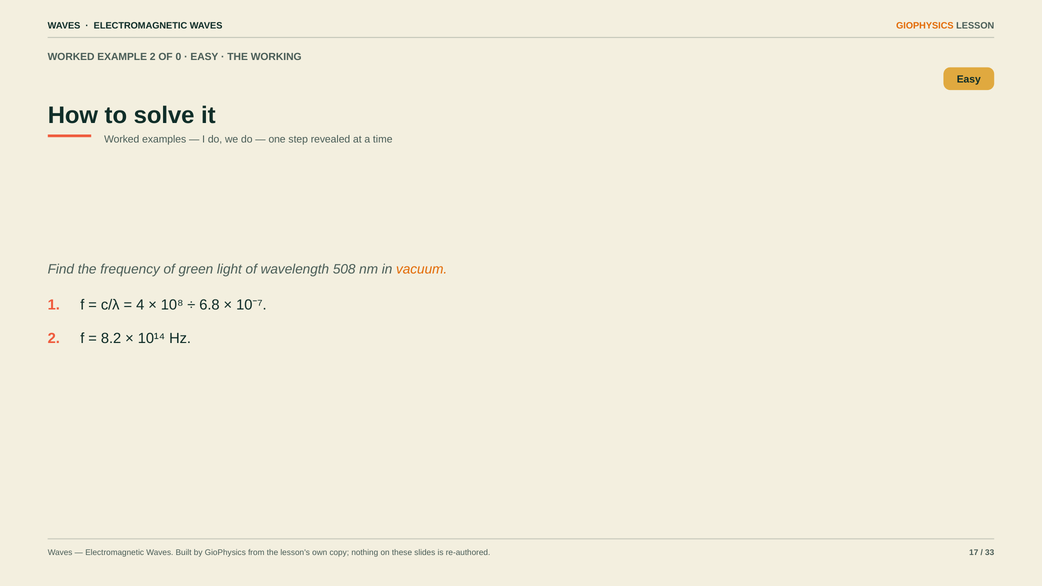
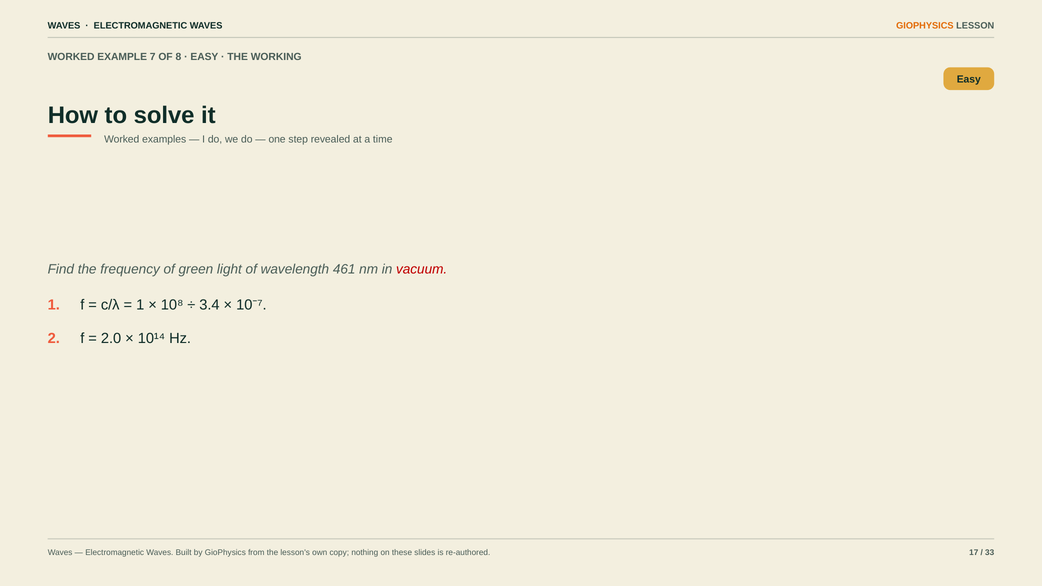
EXAMPLE 2: 2 -> 7
0: 0 -> 8
508: 508 -> 461
vacuum colour: orange -> red
4 at (140, 305): 4 -> 1
6.8: 6.8 -> 3.4
8.2: 8.2 -> 2.0
